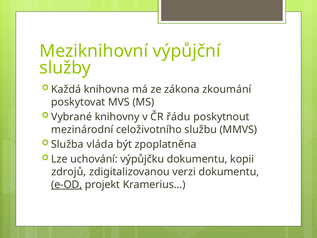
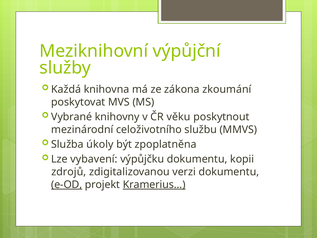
řádu: řádu -> věku
vláda: vláda -> úkoly
uchování: uchování -> vybavení
Kramerius… underline: none -> present
